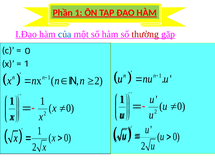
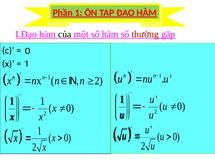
của colour: blue -> black
